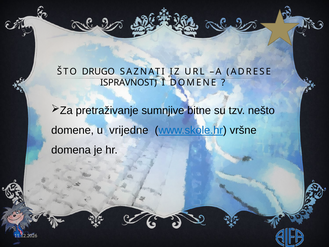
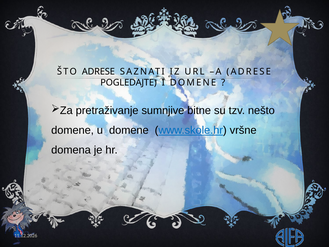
ŠTO DRUGO: DRUGO -> ADRESE
ISPRAVNOST: ISPRAVNOST -> POGLEDAJTE
u vrijedne: vrijedne -> domene
